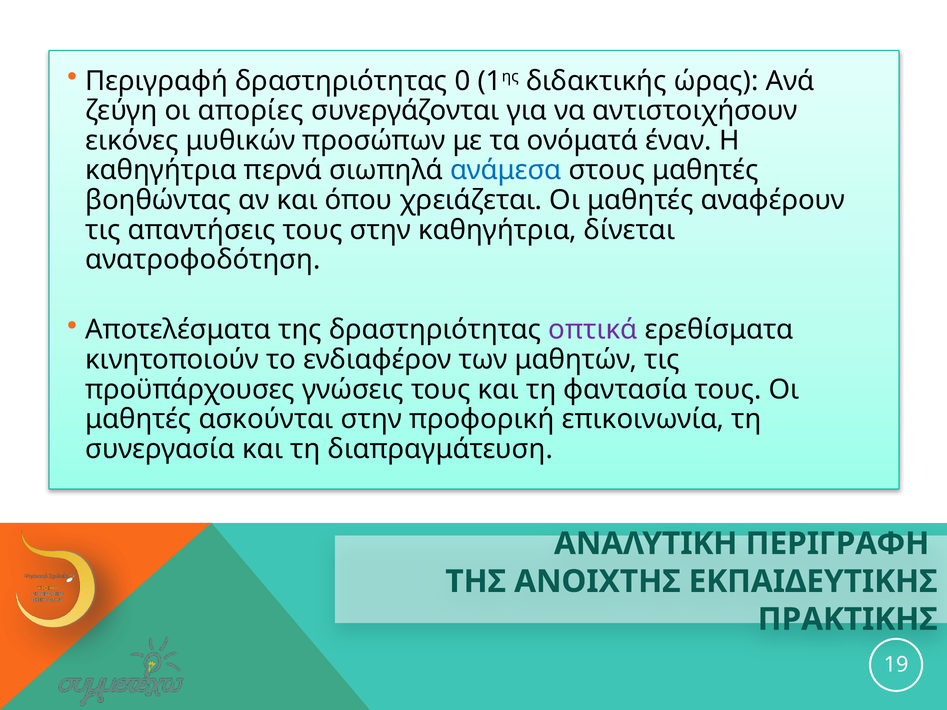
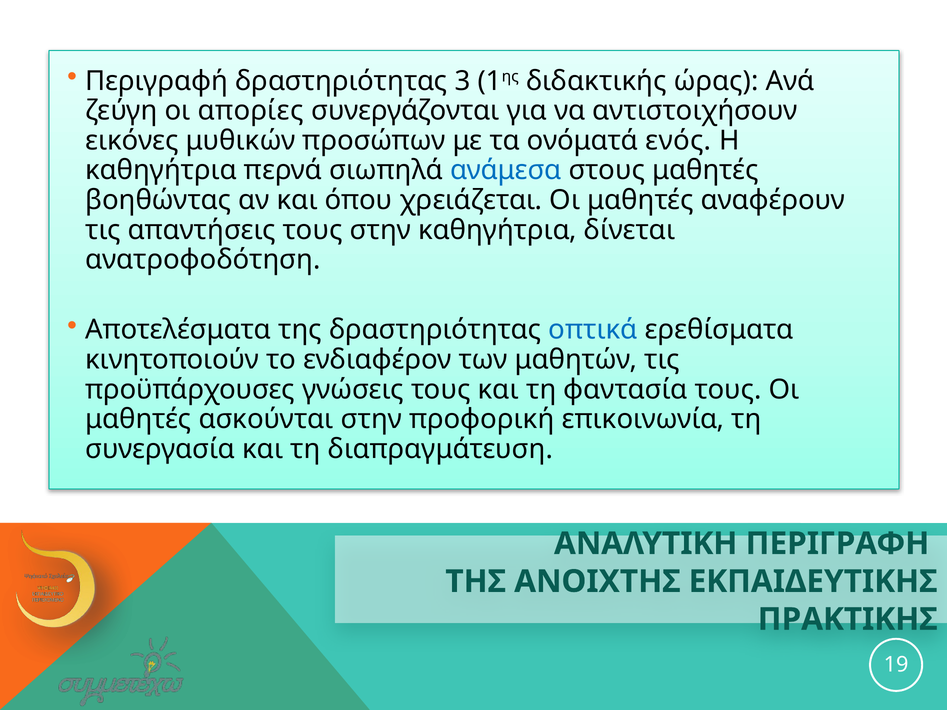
0: 0 -> 3
έναν: έναν -> ενός
οπτικά colour: purple -> blue
